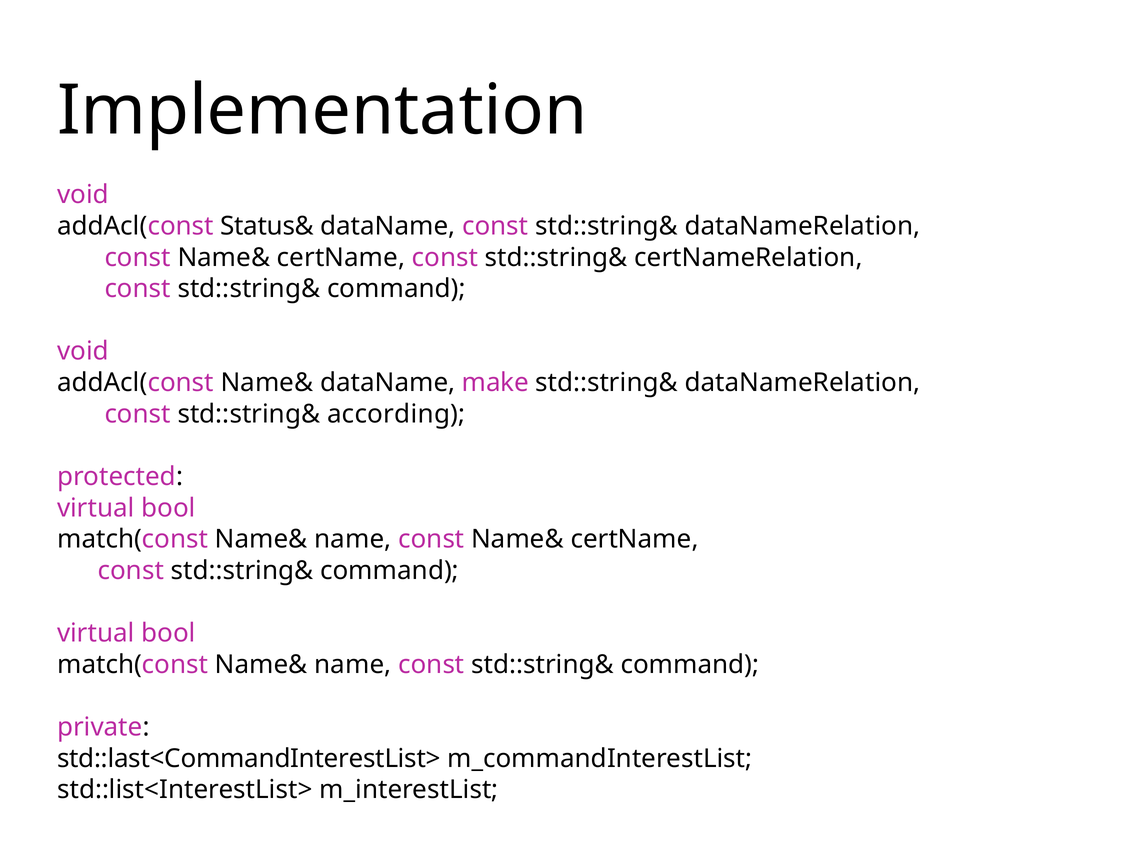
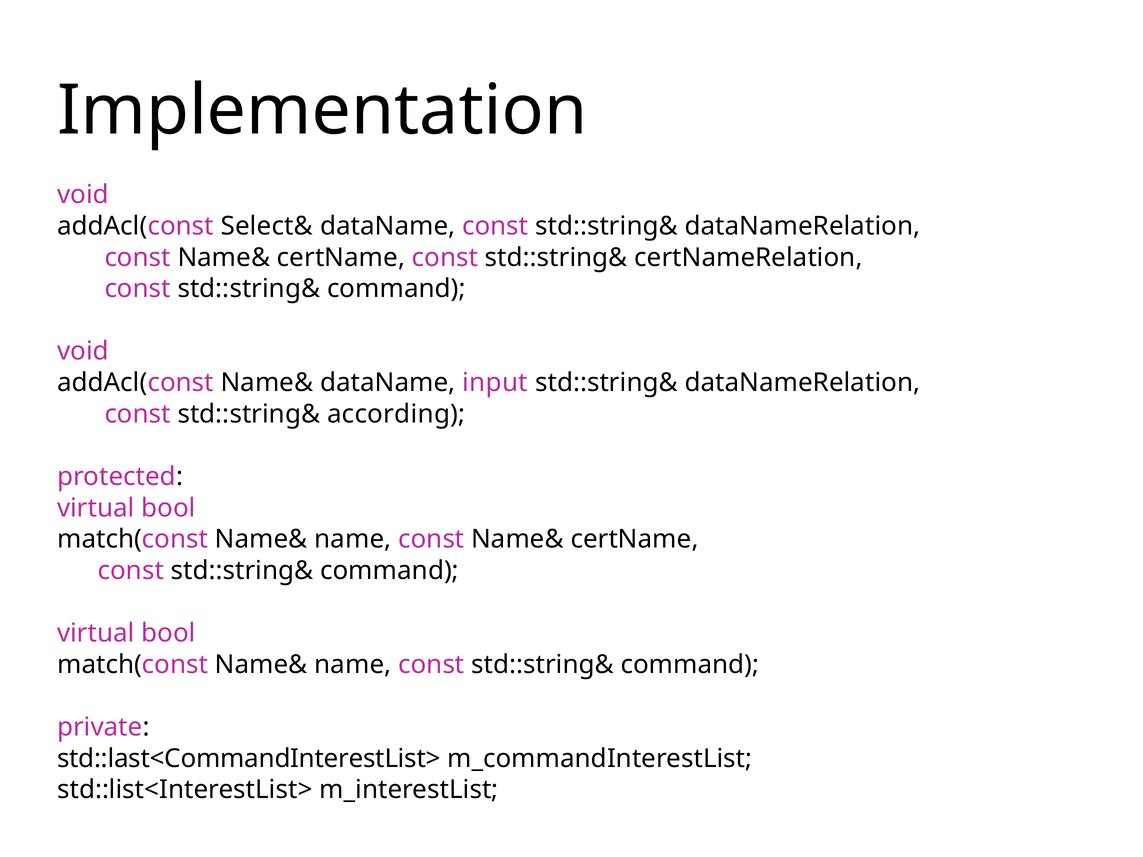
Status&: Status& -> Select&
make: make -> input
